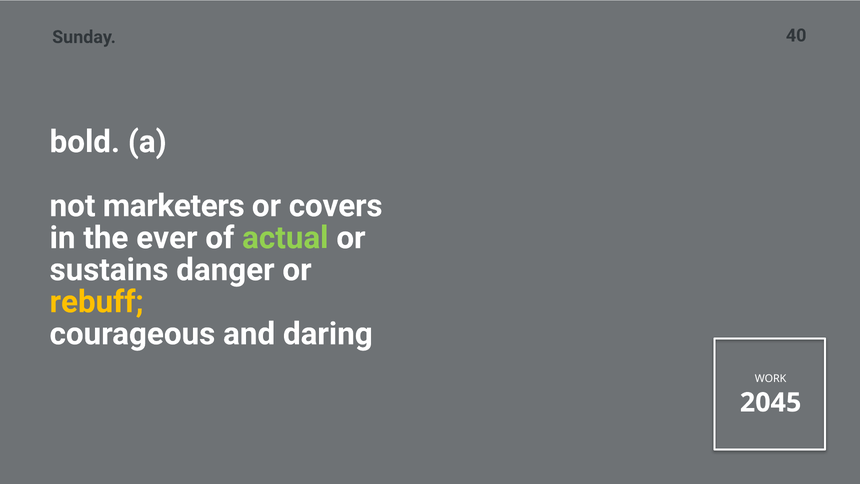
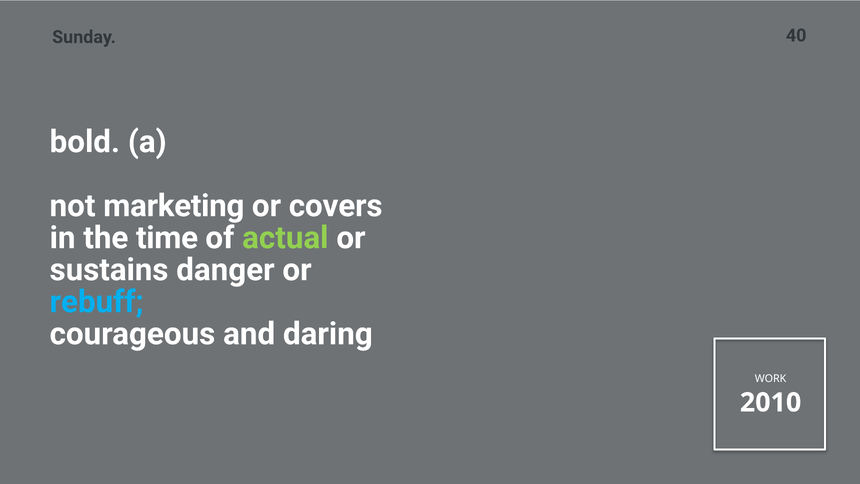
marketers: marketers -> marketing
ever: ever -> time
rebuff colour: yellow -> light blue
2045: 2045 -> 2010
